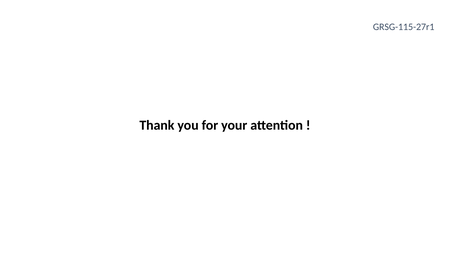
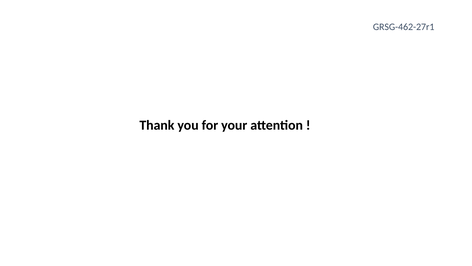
GRSG-115-27r1: GRSG-115-27r1 -> GRSG-462-27r1
